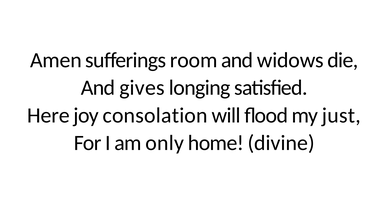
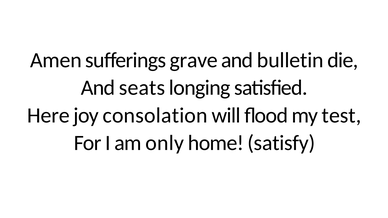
room: room -> grave
widows: widows -> bulletin
gives: gives -> seats
just: just -> test
divine: divine -> satisfy
